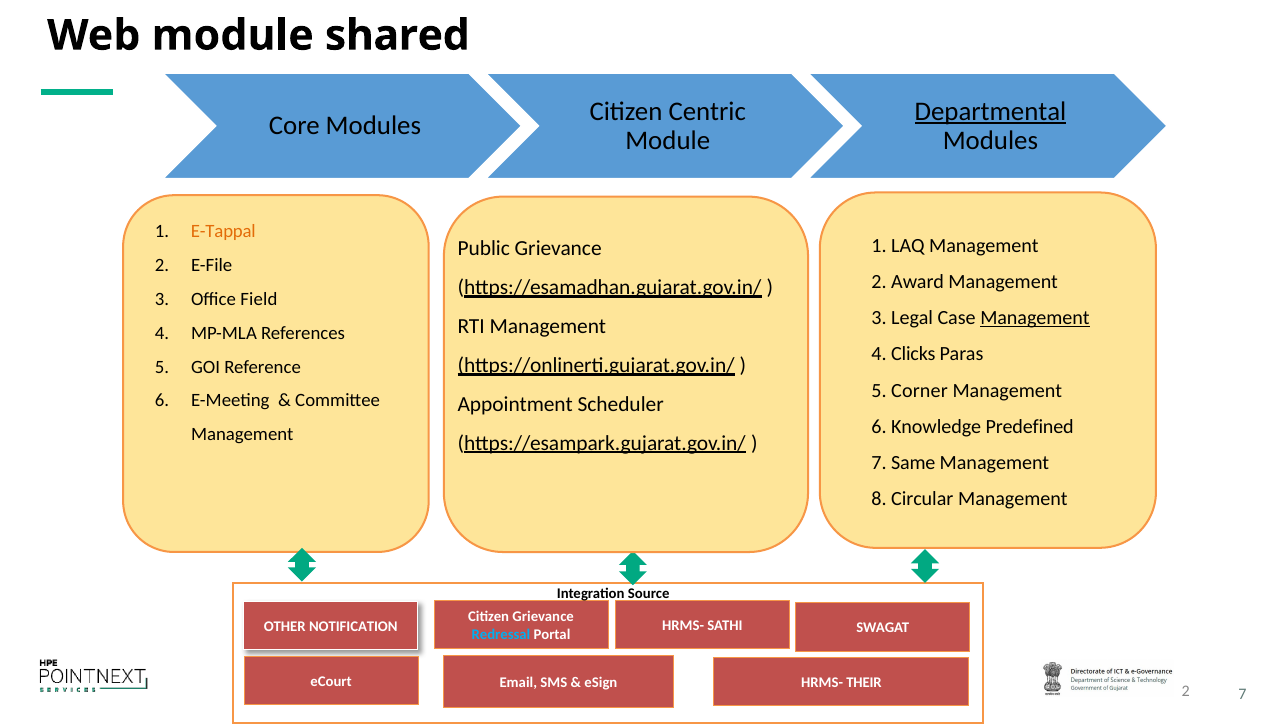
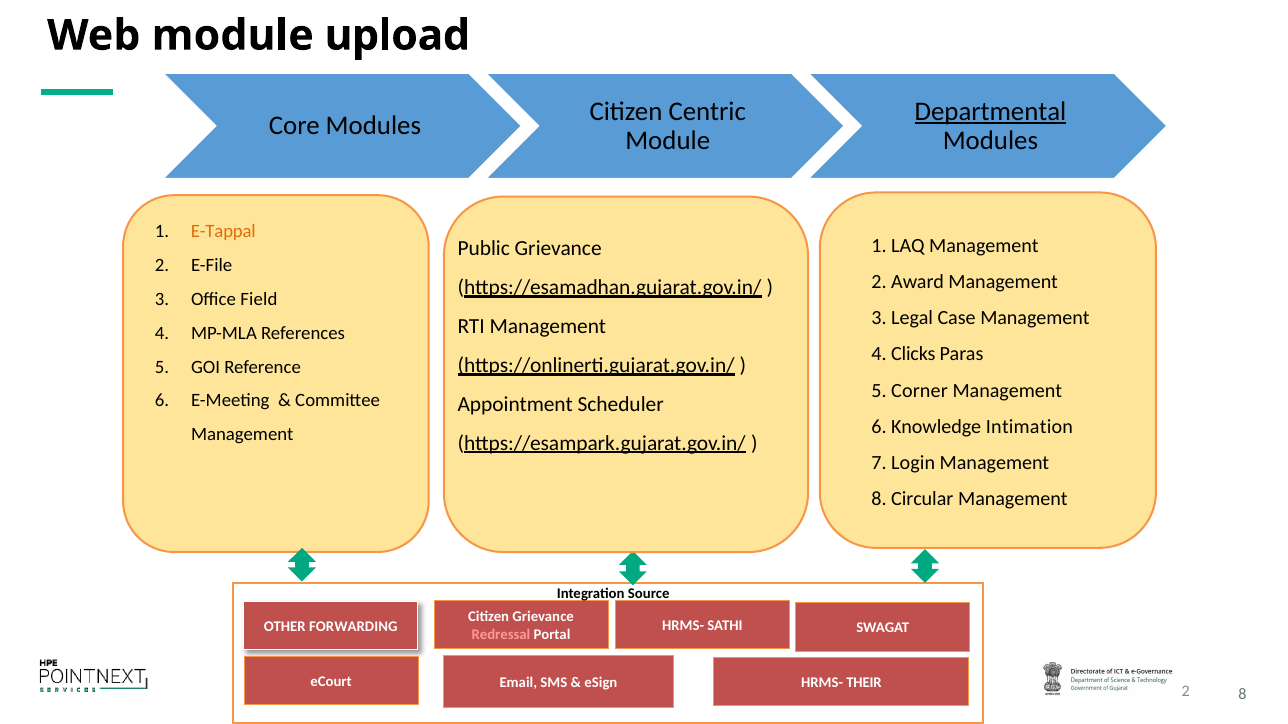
shared: shared -> upload
Management at (1035, 318) underline: present -> none
Predefined: Predefined -> Intimation
Same: Same -> Login
NOTIFICATION: NOTIFICATION -> FORWARDING
Redressal colour: light blue -> pink
2 7: 7 -> 8
